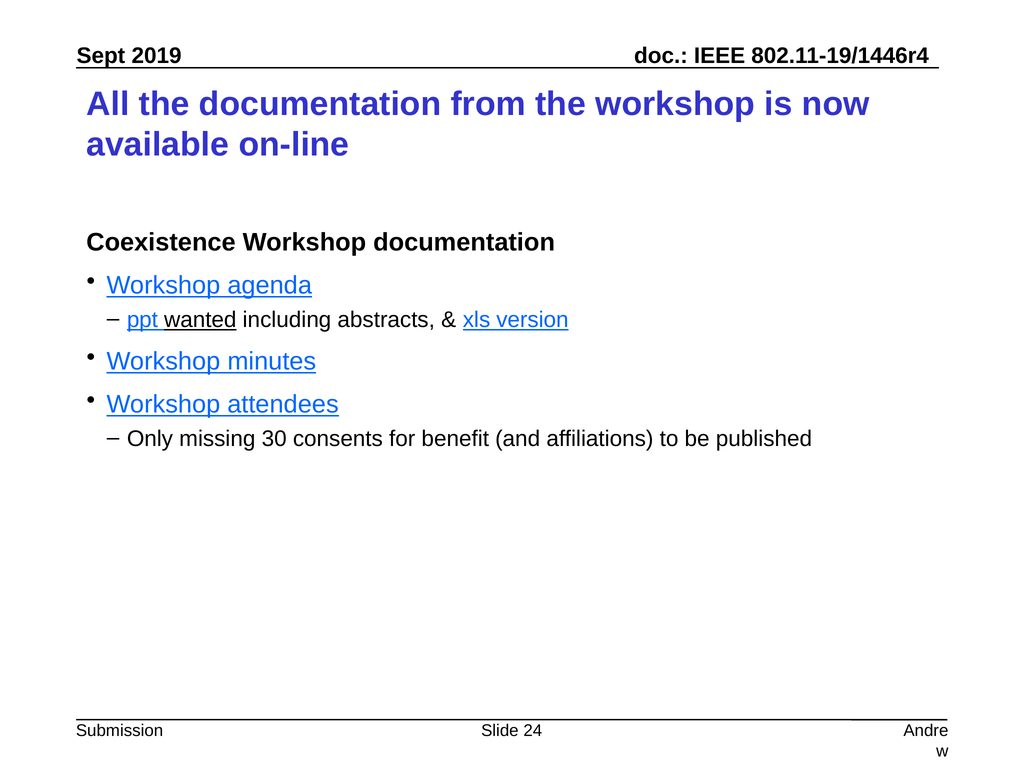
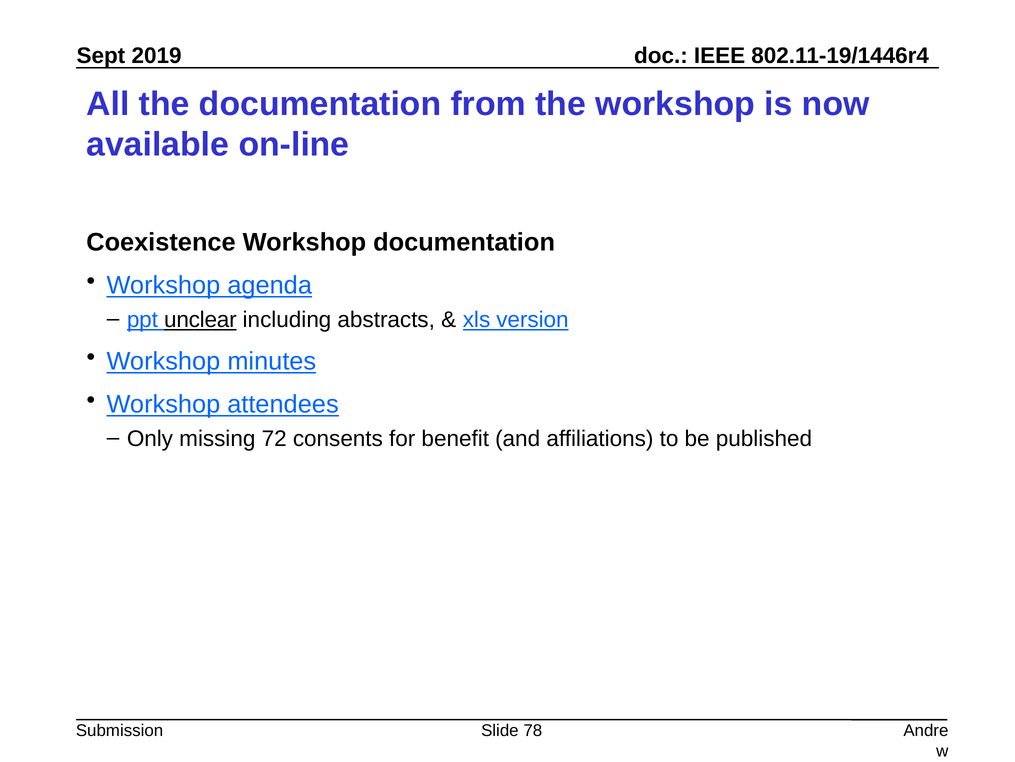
wanted: wanted -> unclear
30: 30 -> 72
24: 24 -> 78
